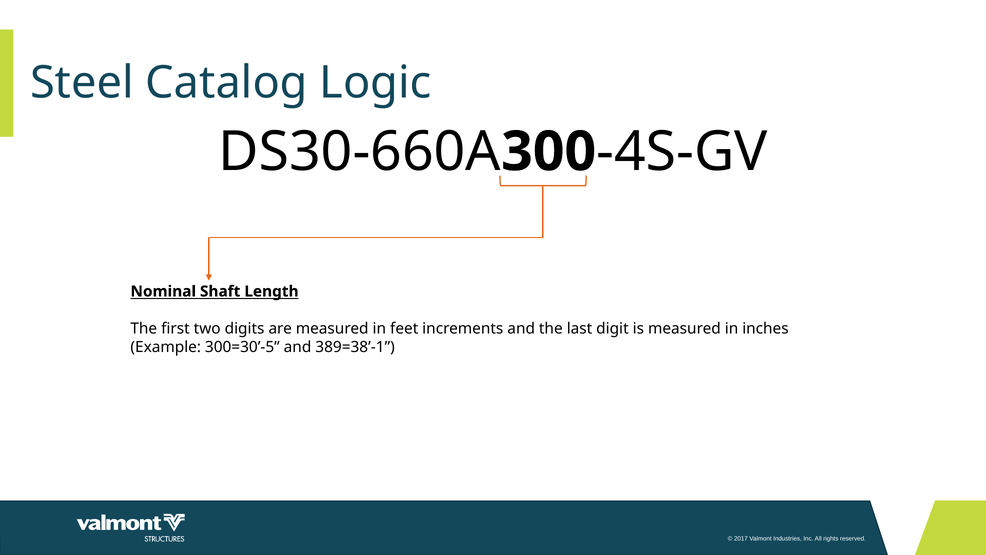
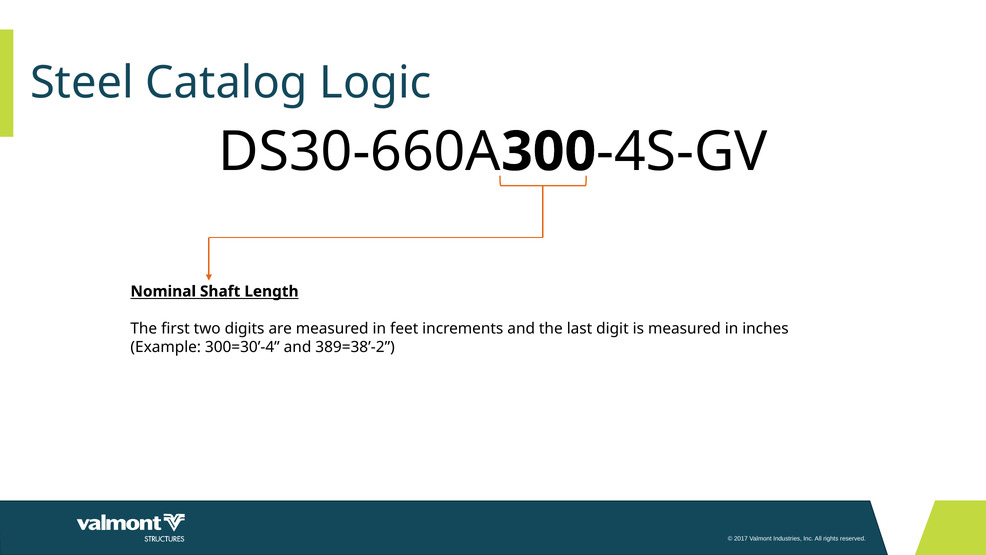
300=30’-5: 300=30’-5 -> 300=30’-4
389=38’-1: 389=38’-1 -> 389=38’-2
